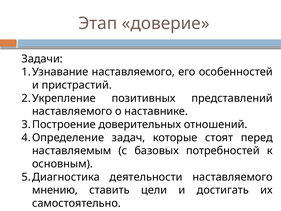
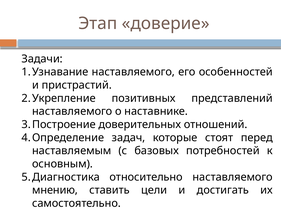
деятельности: деятельности -> относительно
